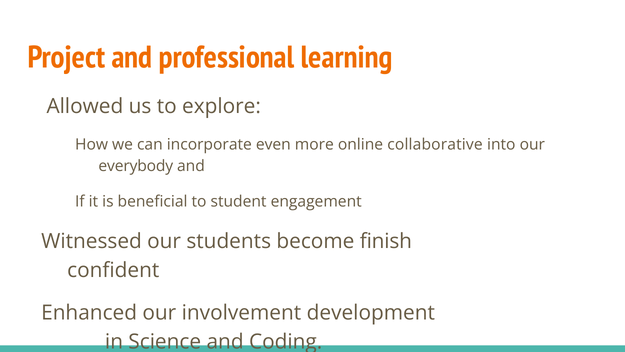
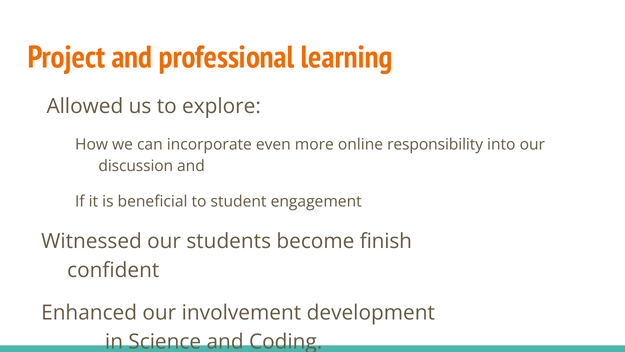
collaborative: collaborative -> responsibility
everybody: everybody -> discussion
